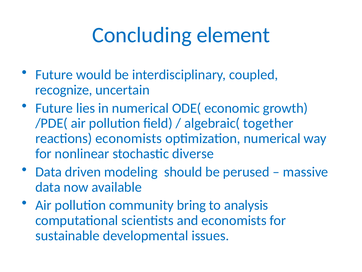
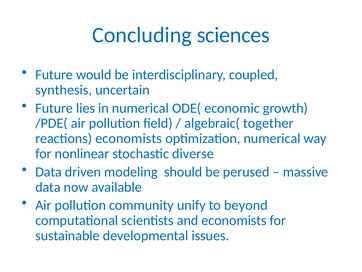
element: element -> sciences
recognize: recognize -> synthesis
bring: bring -> unify
analysis: analysis -> beyond
